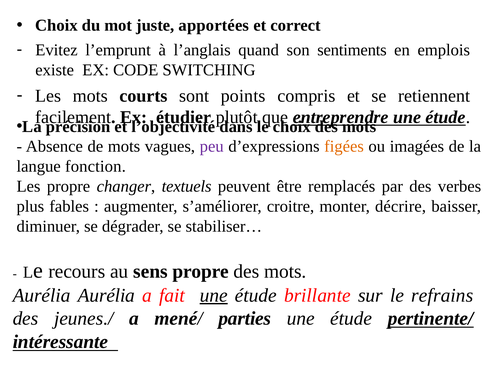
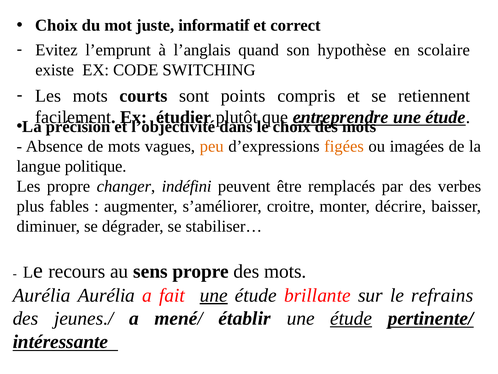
apportées: apportées -> informatif
sentiments: sentiments -> hypothèse
emplois: emplois -> scolaire
peu colour: purple -> orange
fonction: fonction -> politique
textuels: textuels -> indéfini
parties: parties -> établir
étude at (351, 318) underline: none -> present
